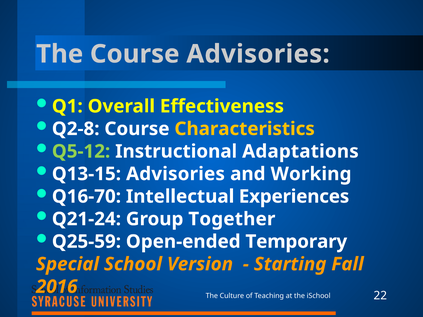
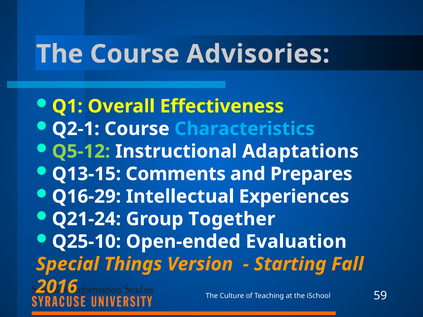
Q2-8: Q2-8 -> Q2-1
Characteristics colour: yellow -> light blue
Q13-15 Advisories: Advisories -> Comments
Working: Working -> Prepares
Q16-70: Q16-70 -> Q16-29
Q25-59: Q25-59 -> Q25-10
Temporary: Temporary -> Evaluation
School: School -> Things
22: 22 -> 59
